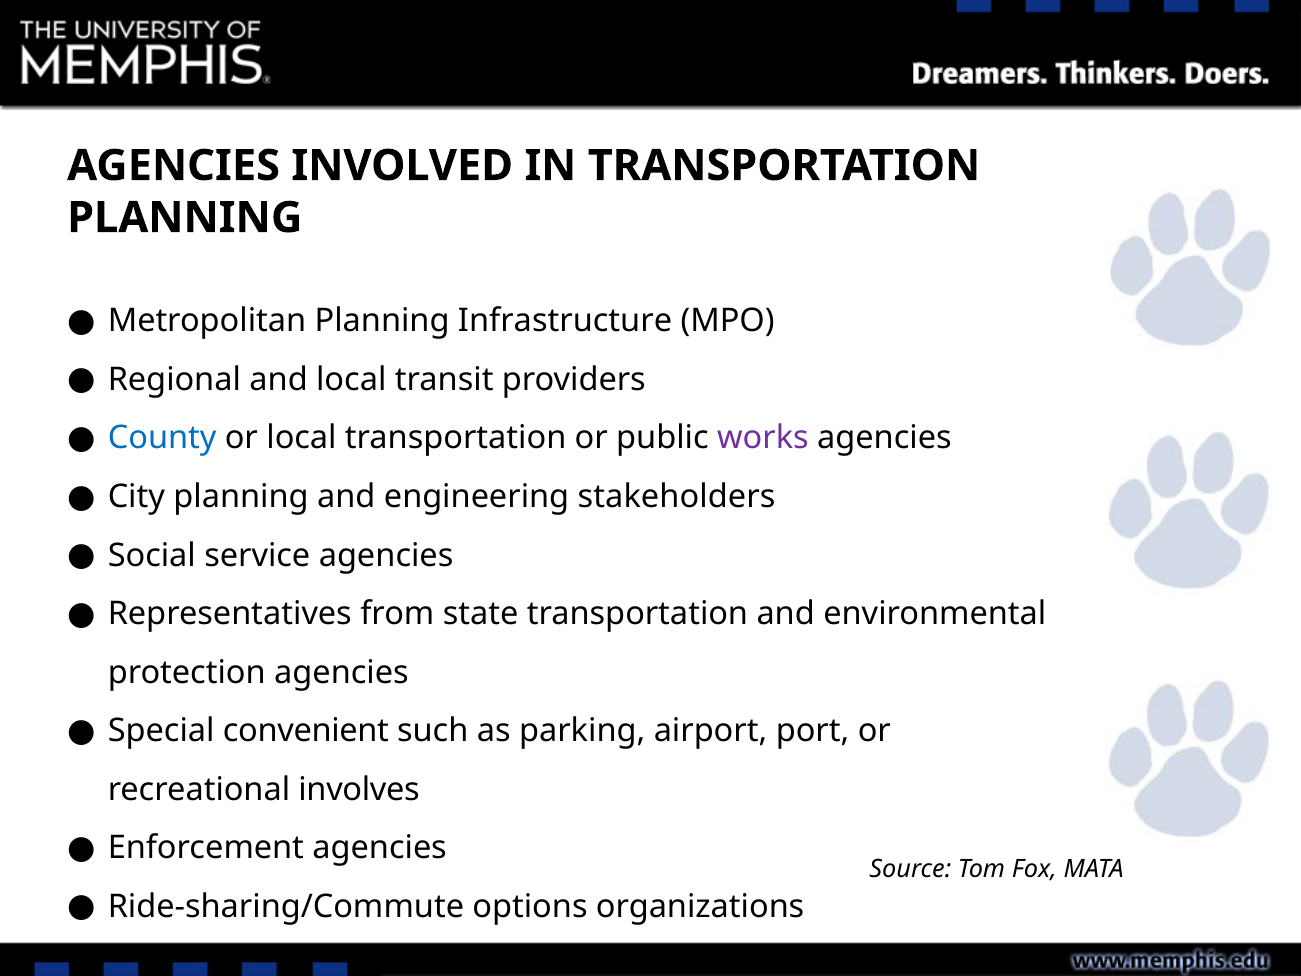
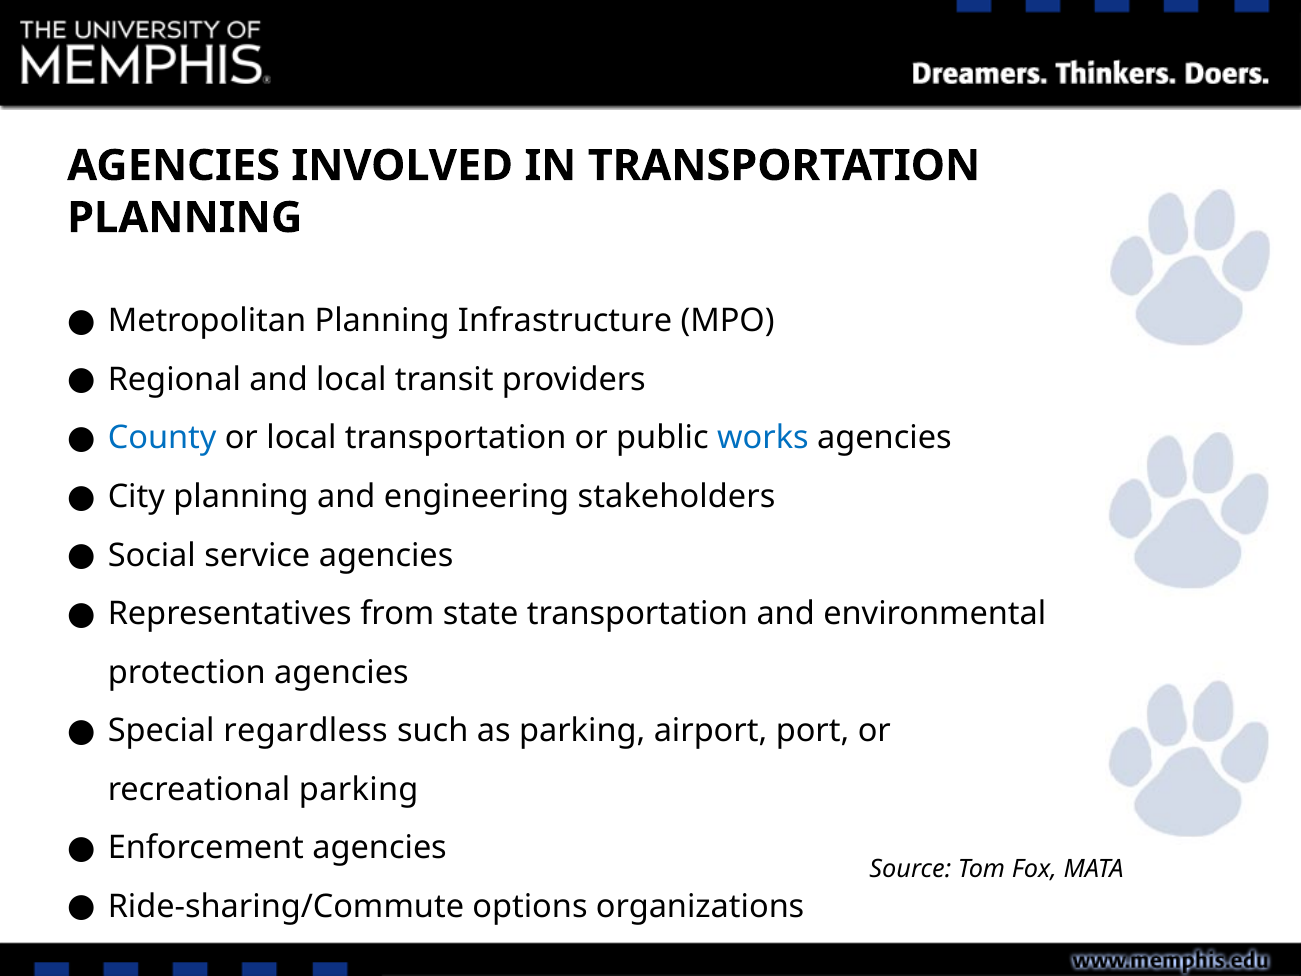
works colour: purple -> blue
convenient: convenient -> regardless
recreational involves: involves -> parking
